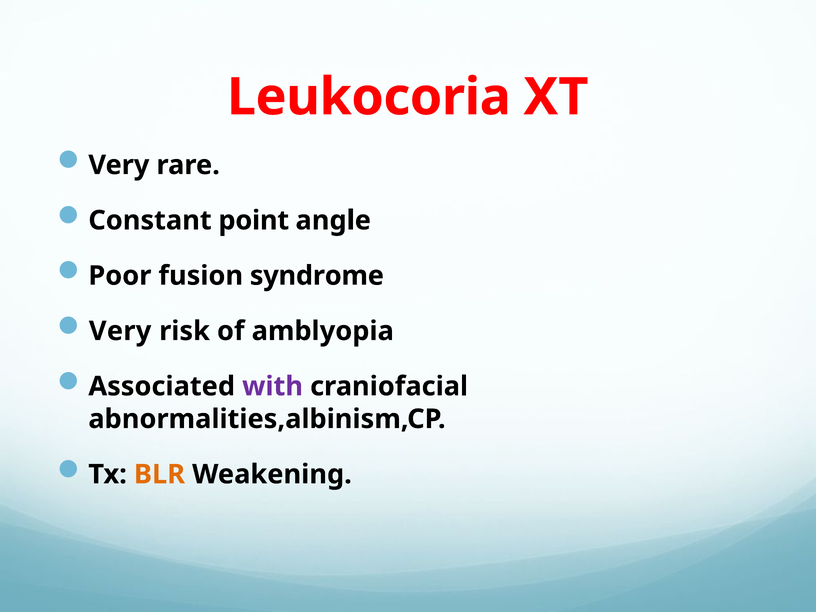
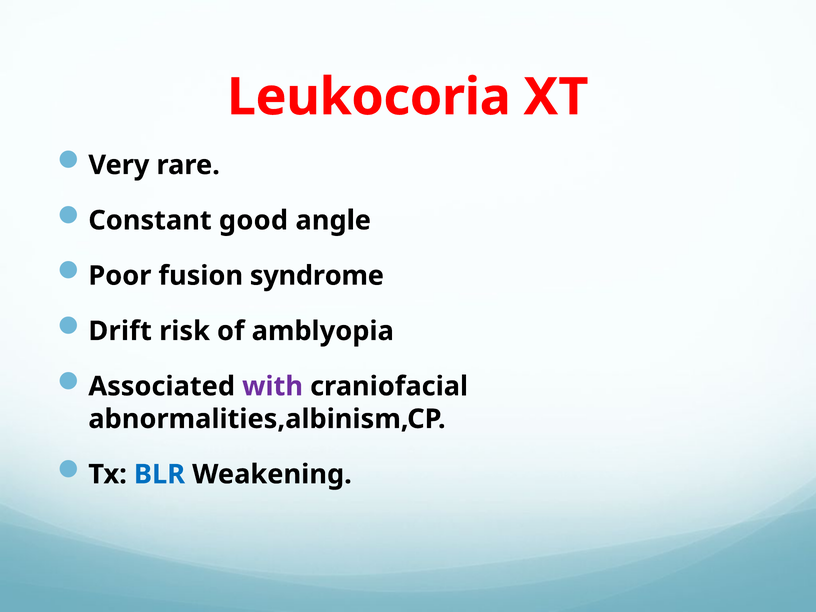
point: point -> good
Very at (120, 331): Very -> Drift
BLR colour: orange -> blue
